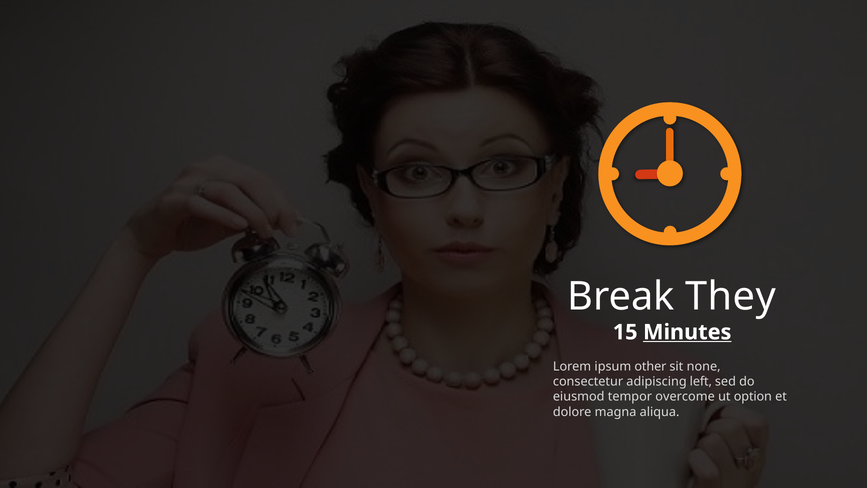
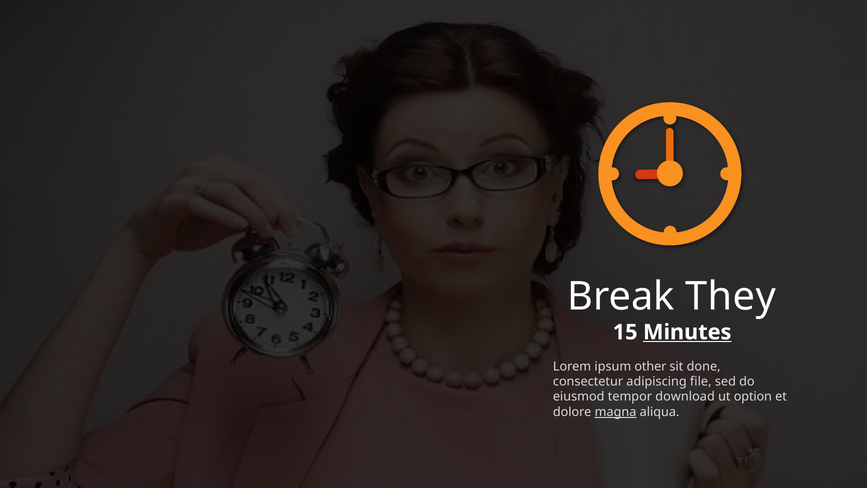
none: none -> done
left: left -> file
overcome: overcome -> download
magna underline: none -> present
